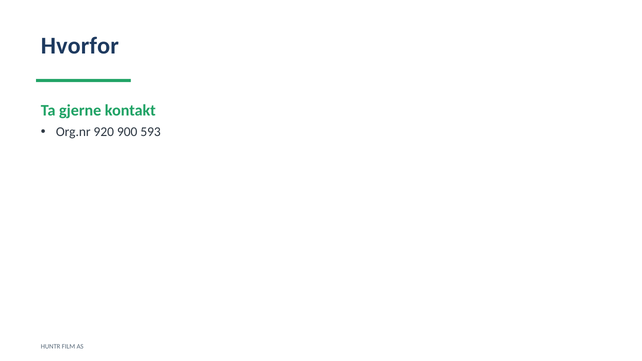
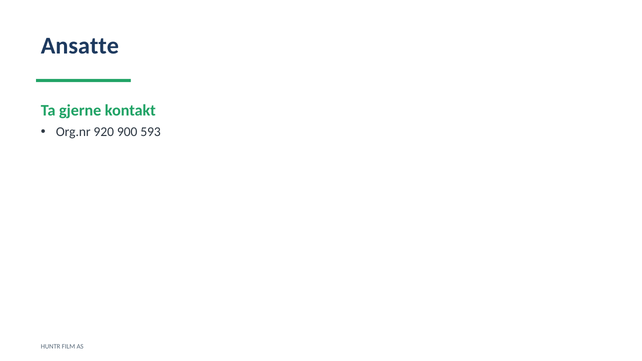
Hvorfor: Hvorfor -> Ansatte
